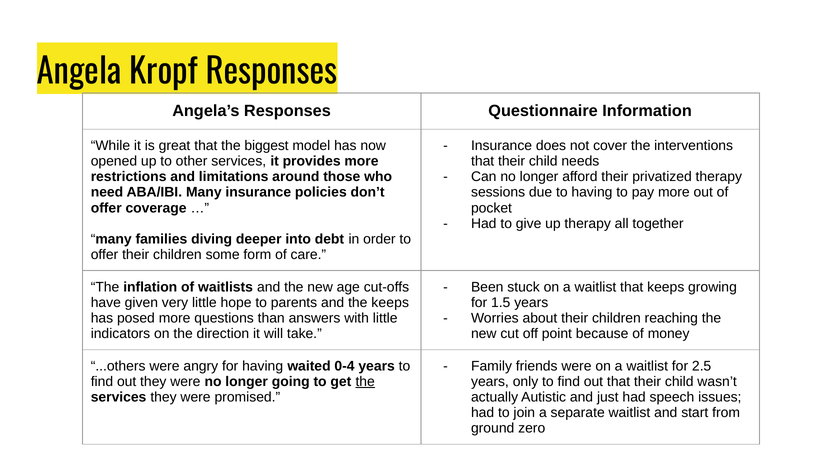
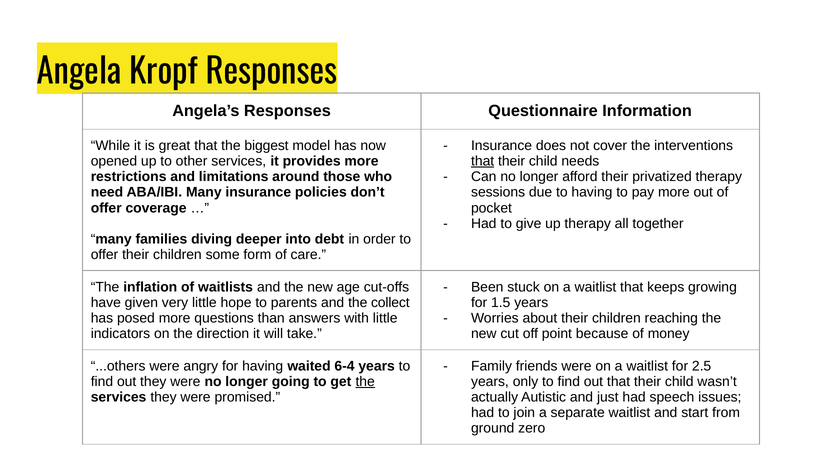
that at (483, 161) underline: none -> present
the keeps: keeps -> collect
0-4: 0-4 -> 6-4
